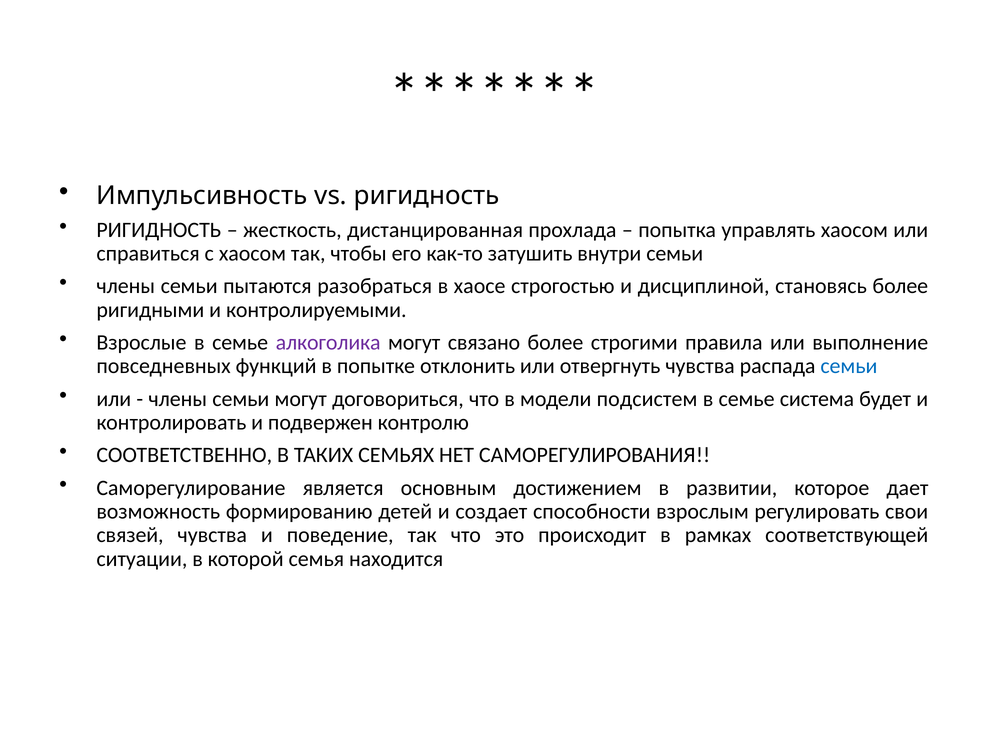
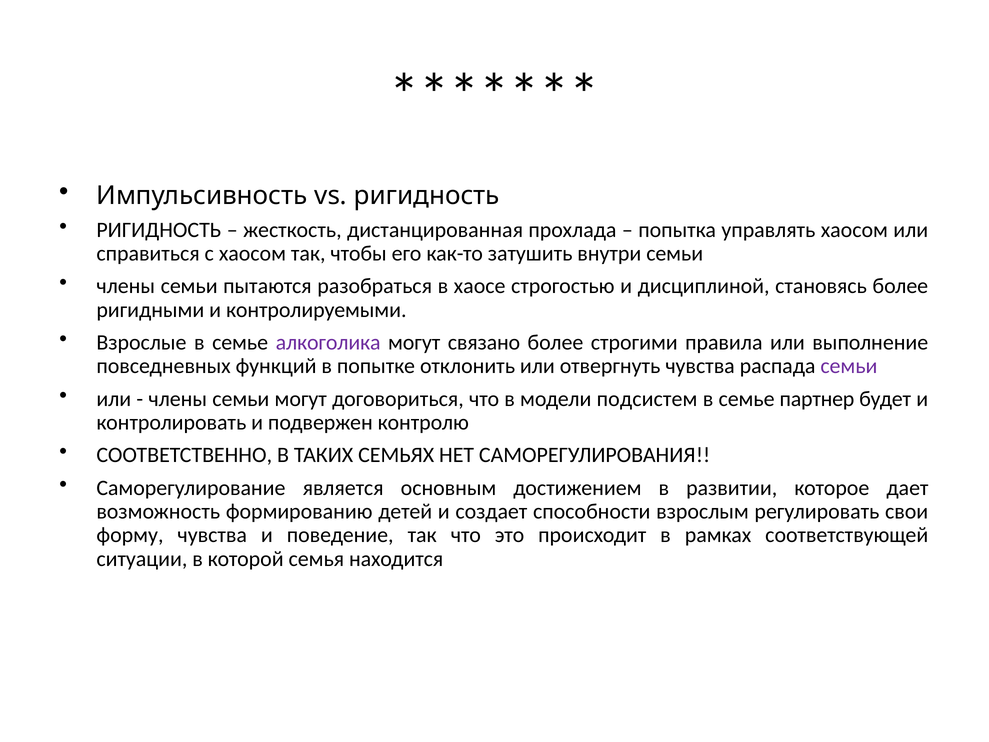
семьи at (849, 366) colour: blue -> purple
система: система -> партнер
связей: связей -> форму
